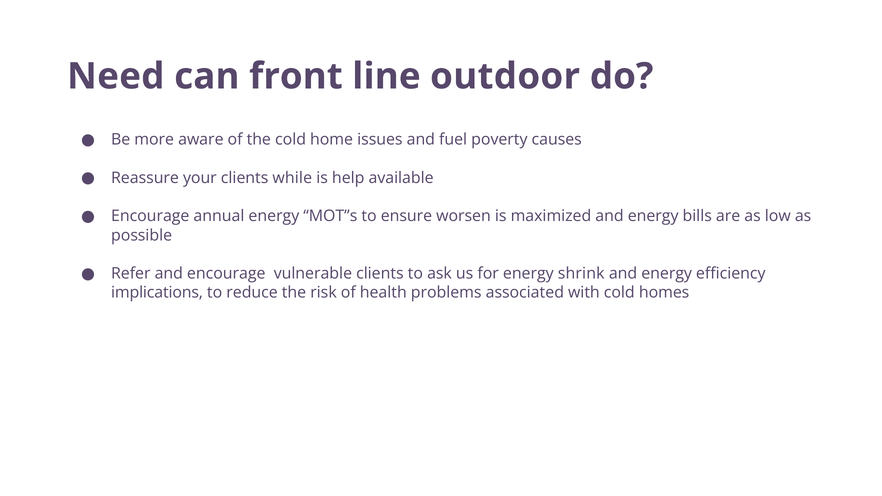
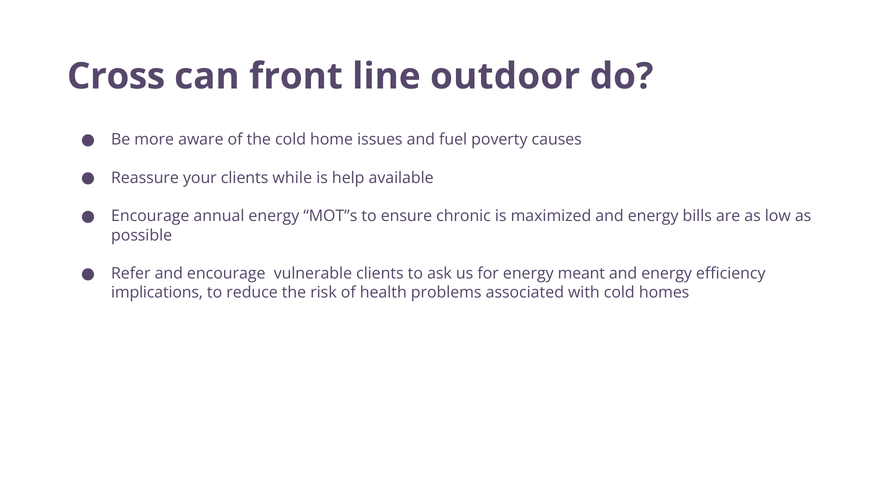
Need: Need -> Cross
worsen: worsen -> chronic
shrink: shrink -> meant
